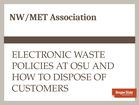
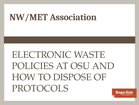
CUSTOMERS: CUSTOMERS -> PROTOCOLS
